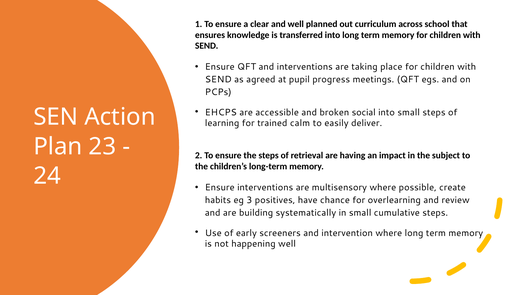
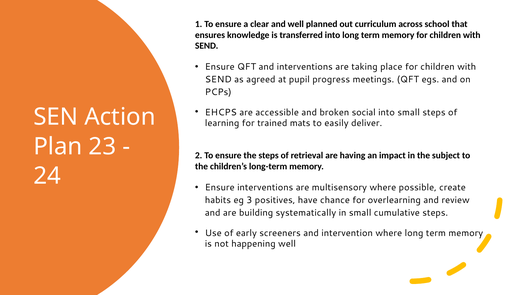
calm: calm -> mats
